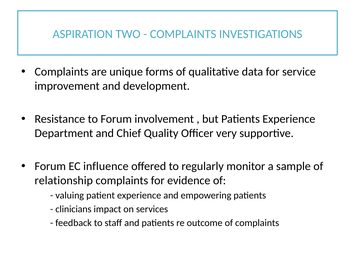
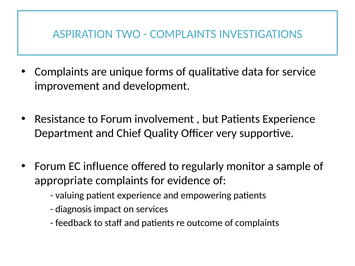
relationship: relationship -> appropriate
clinicians: clinicians -> diagnosis
